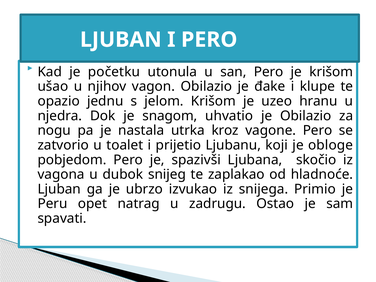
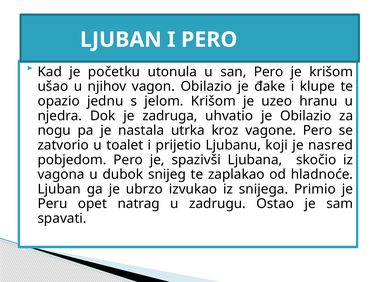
snagom: snagom -> zadruga
obloge: obloge -> nasred
